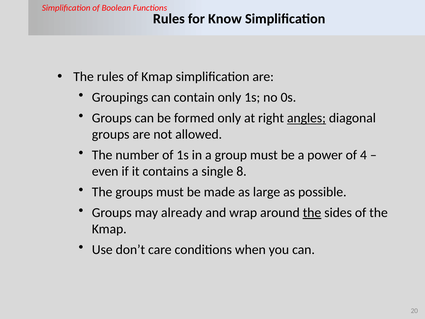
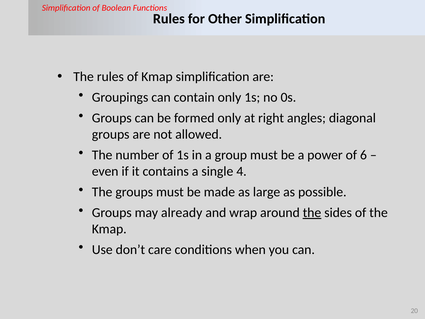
Know: Know -> Other
angles underline: present -> none
4: 4 -> 6
8: 8 -> 4
